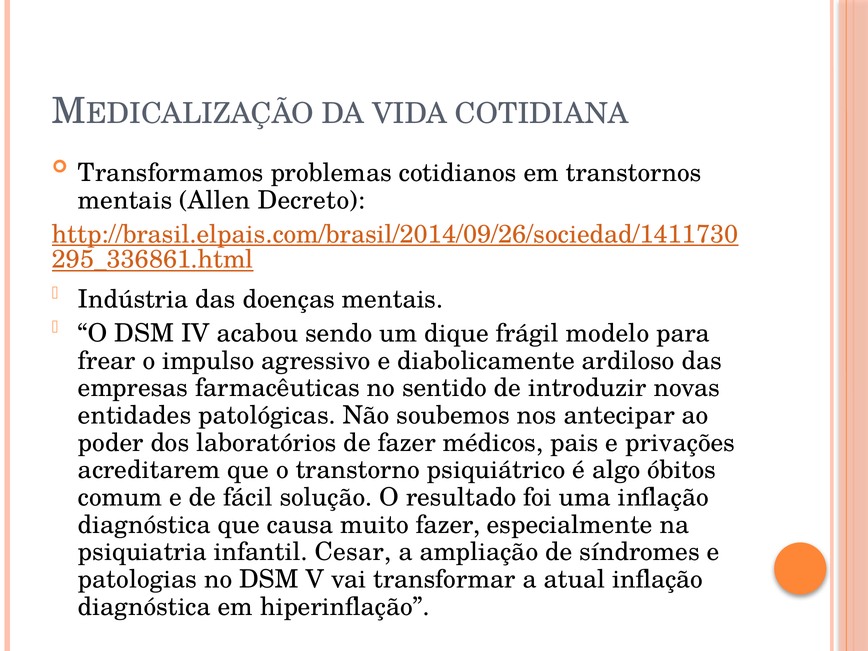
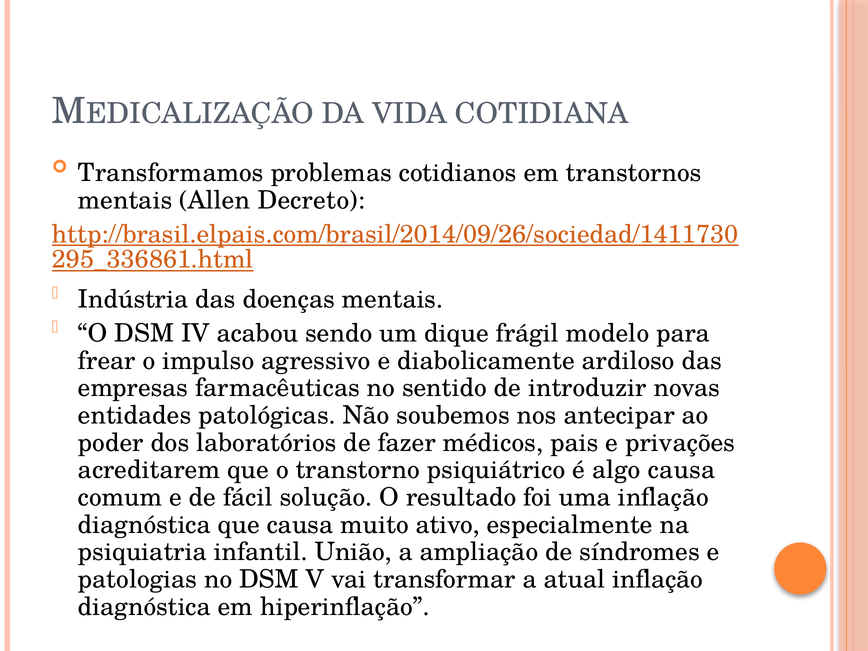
algo óbitos: óbitos -> causa
muito fazer: fazer -> ativo
Cesar: Cesar -> União
